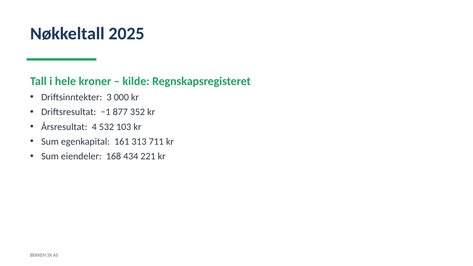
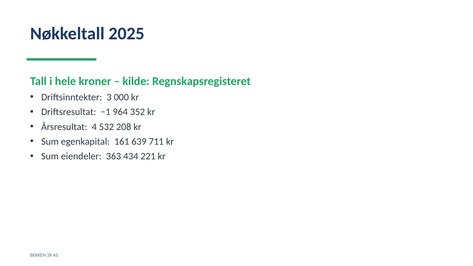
877: 877 -> 964
103: 103 -> 208
313: 313 -> 639
168: 168 -> 363
